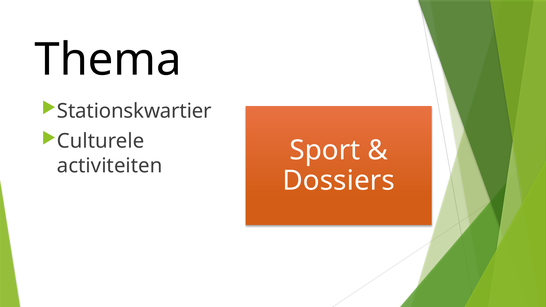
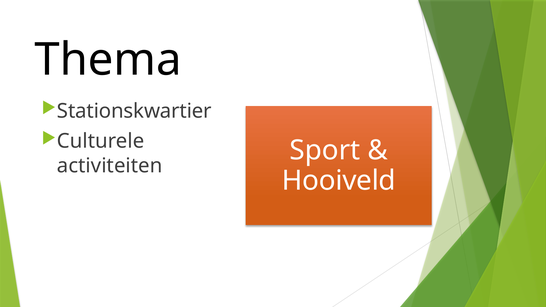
Dossiers: Dossiers -> Hooiveld
